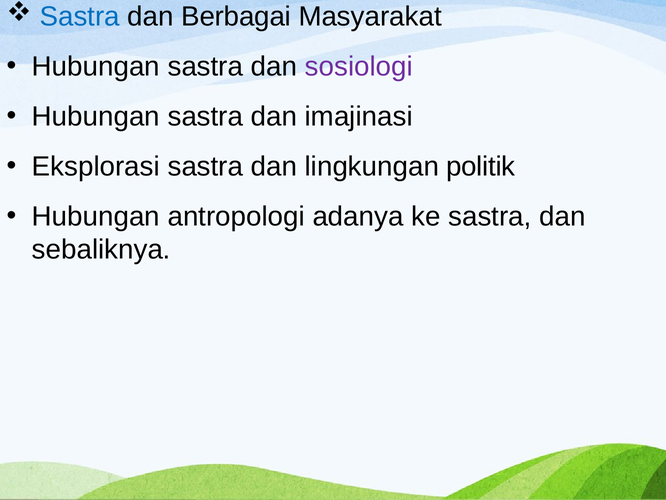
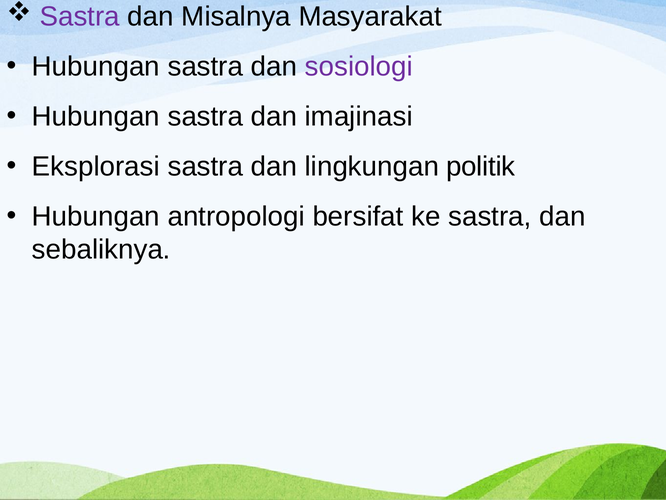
Sastra at (80, 16) colour: blue -> purple
Berbagai: Berbagai -> Misalnya
adanya: adanya -> bersifat
